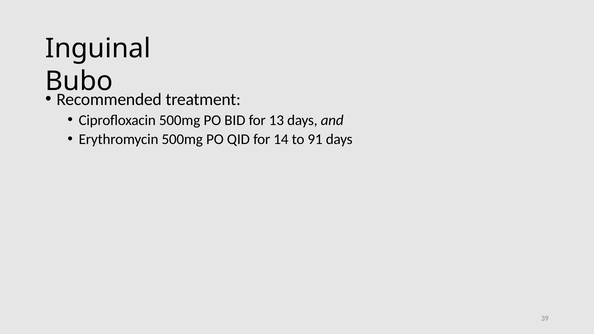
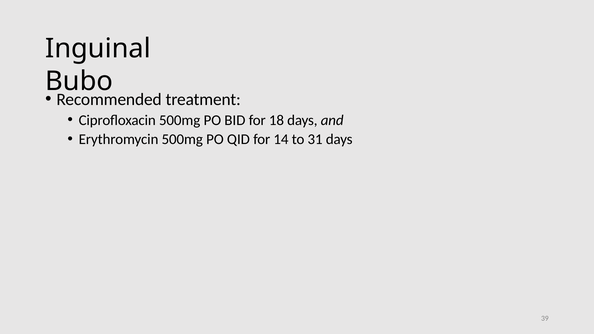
13: 13 -> 18
91: 91 -> 31
